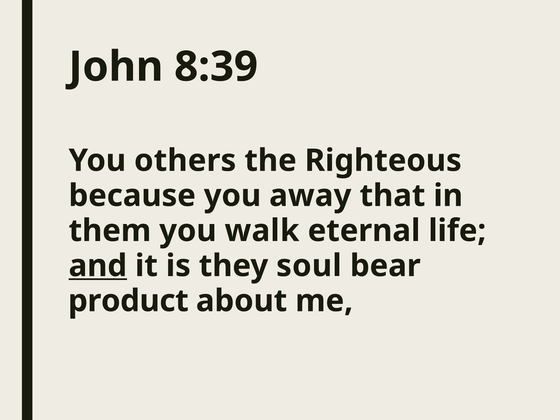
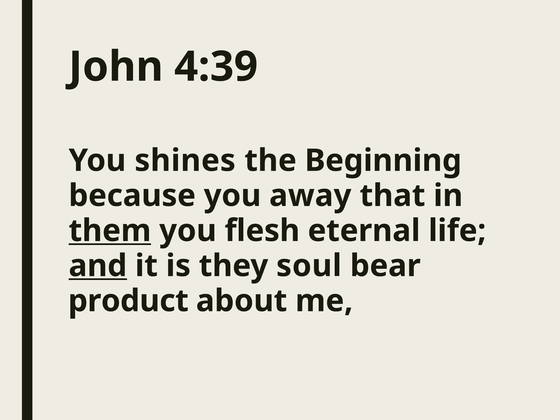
8:39: 8:39 -> 4:39
others: others -> shines
Righteous: Righteous -> Beginning
them underline: none -> present
walk: walk -> flesh
